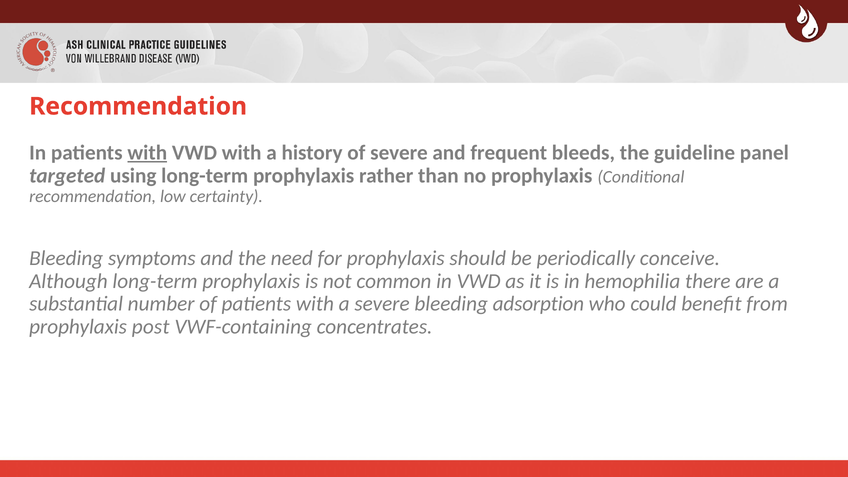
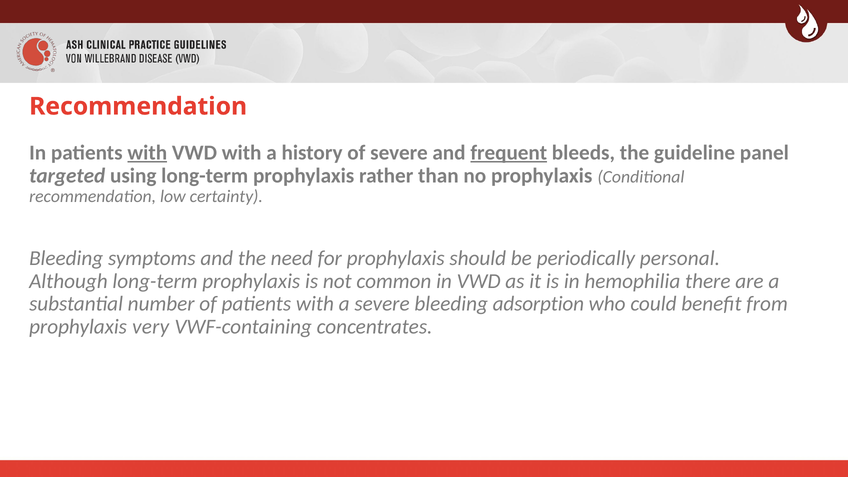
frequent underline: none -> present
conceive: conceive -> personal
post: post -> very
